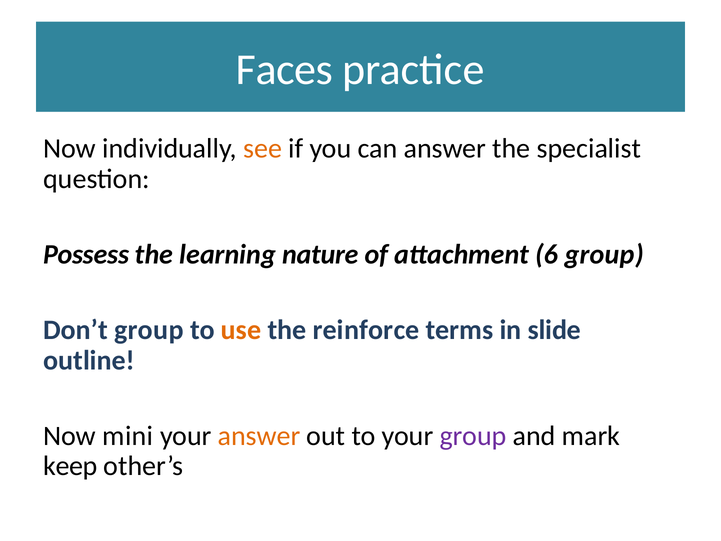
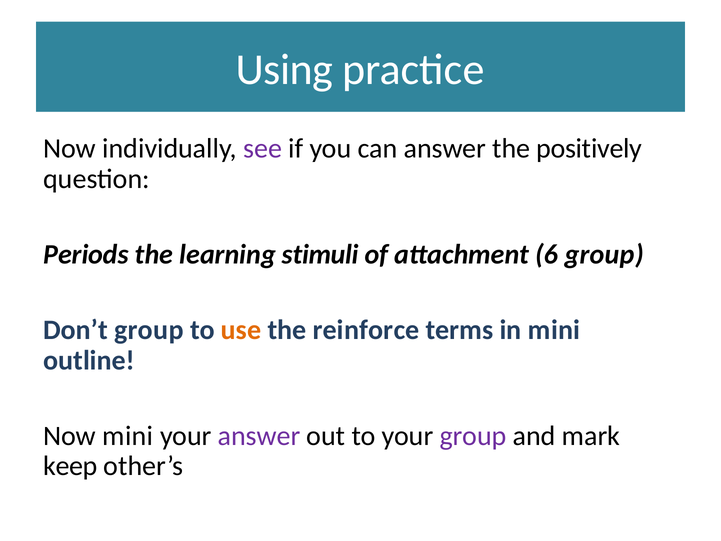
Faces: Faces -> Using
see colour: orange -> purple
specialist: specialist -> positively
Possess: Possess -> Periods
nature: nature -> stimuli
in slide: slide -> mini
answer at (259, 436) colour: orange -> purple
